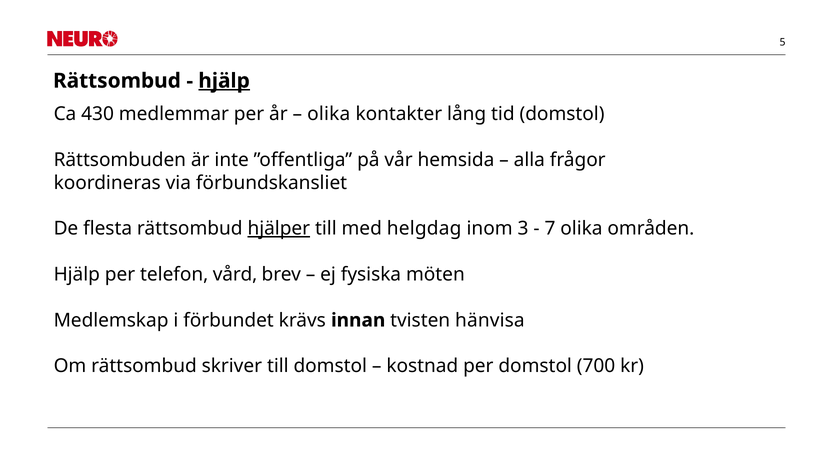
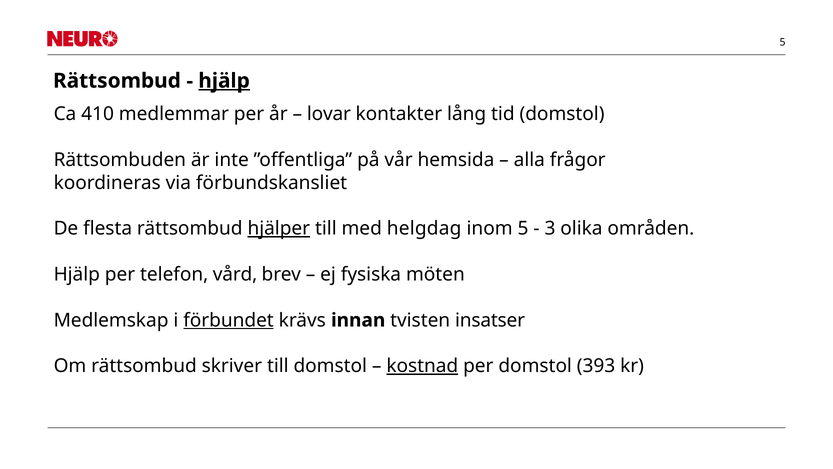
430: 430 -> 410
olika at (329, 114): olika -> lovar
inom 3: 3 -> 5
7: 7 -> 3
förbundet underline: none -> present
hänvisa: hänvisa -> insatser
kostnad underline: none -> present
700: 700 -> 393
